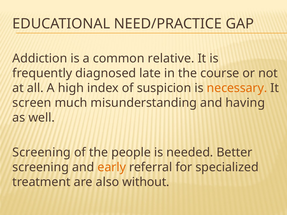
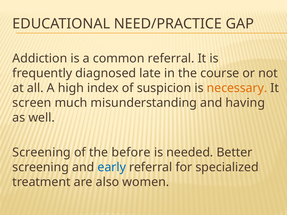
common relative: relative -> referral
people: people -> before
early colour: orange -> blue
without: without -> women
